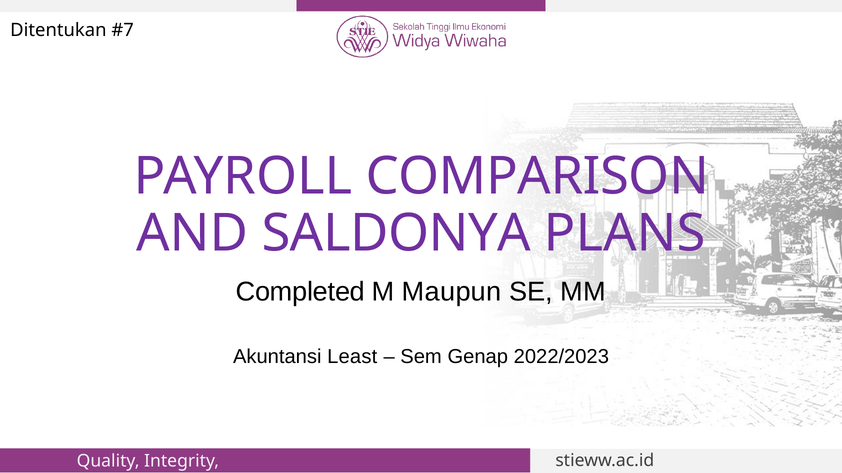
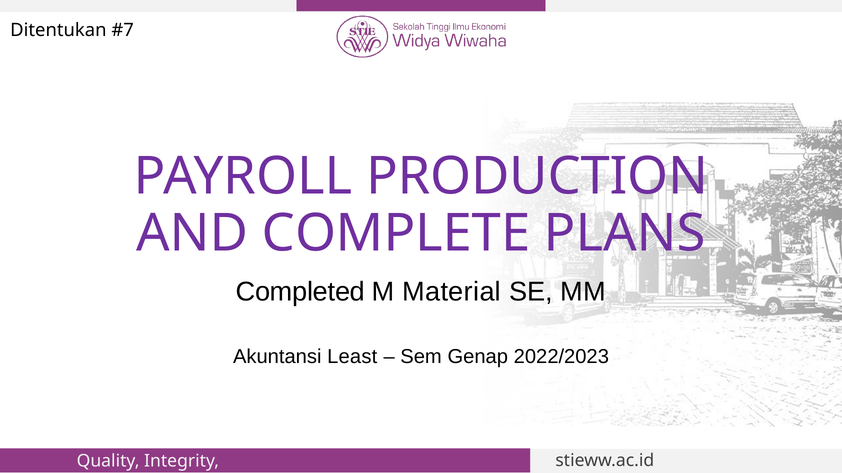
COMPARISON: COMPARISON -> PRODUCTION
SALDONYA: SALDONYA -> COMPLETE
Maupun: Maupun -> Material
